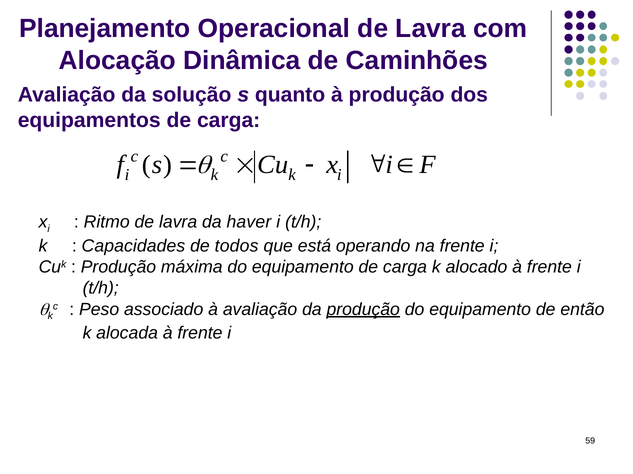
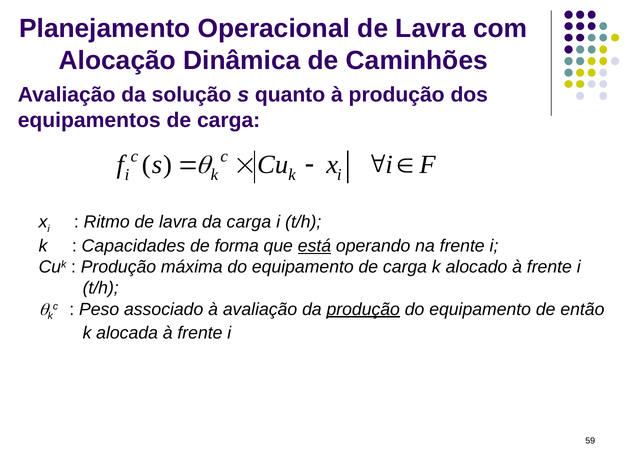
da haver: haver -> carga
todos: todos -> forma
está underline: none -> present
